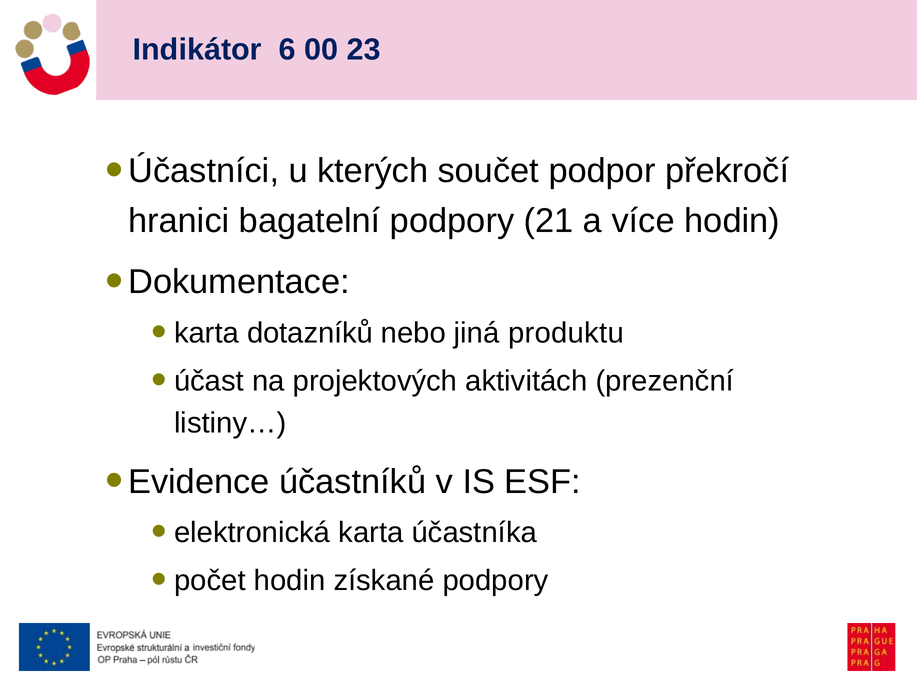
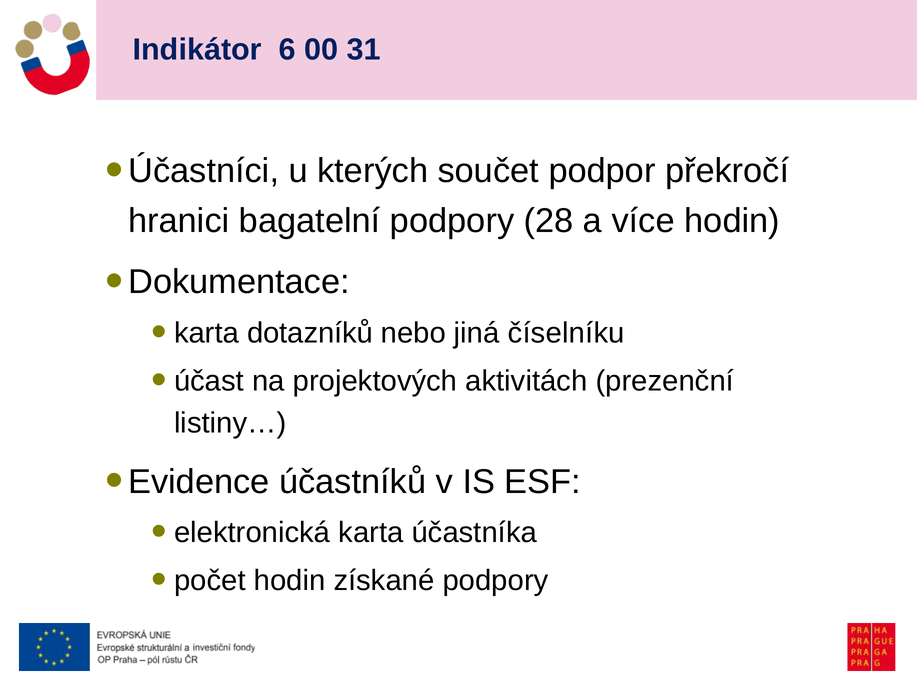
23: 23 -> 31
21: 21 -> 28
produktu: produktu -> číselníku
